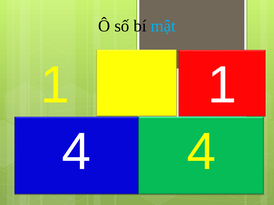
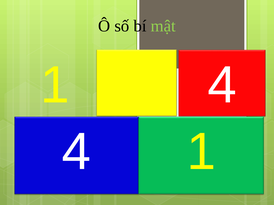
mật colour: light blue -> light green
1 1: 1 -> 4
4 4: 4 -> 1
